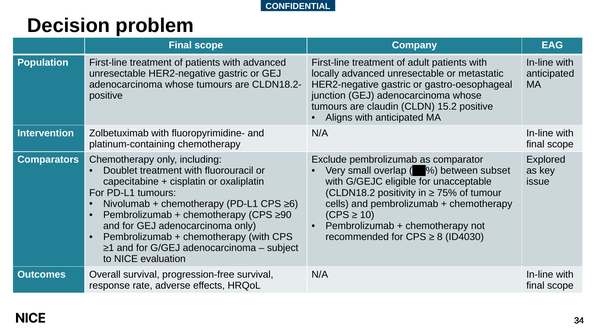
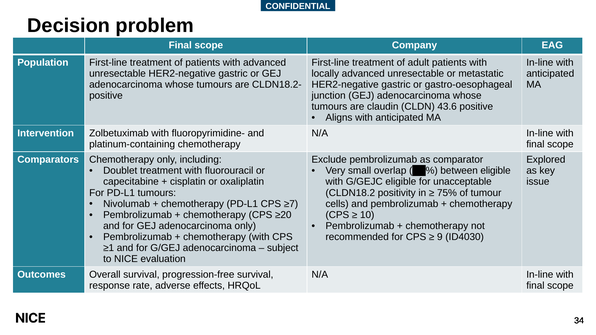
15.2: 15.2 -> 43.6
between subset: subset -> eligible
≥6: ≥6 -> ≥7
≥90: ≥90 -> ≥20
8: 8 -> 9
